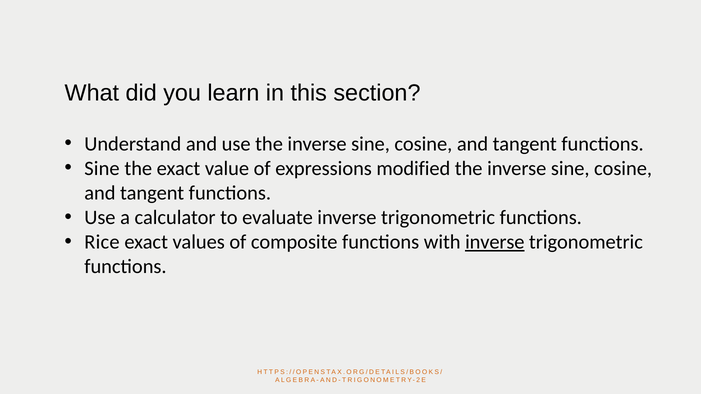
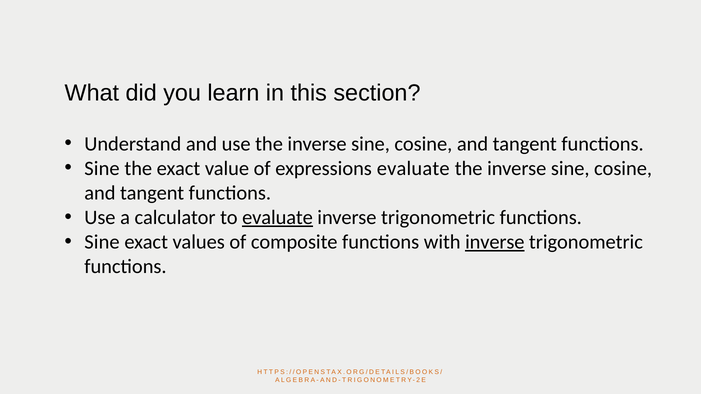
expressions modified: modified -> evaluate
evaluate at (278, 218) underline: none -> present
Rice at (102, 242): Rice -> Sine
